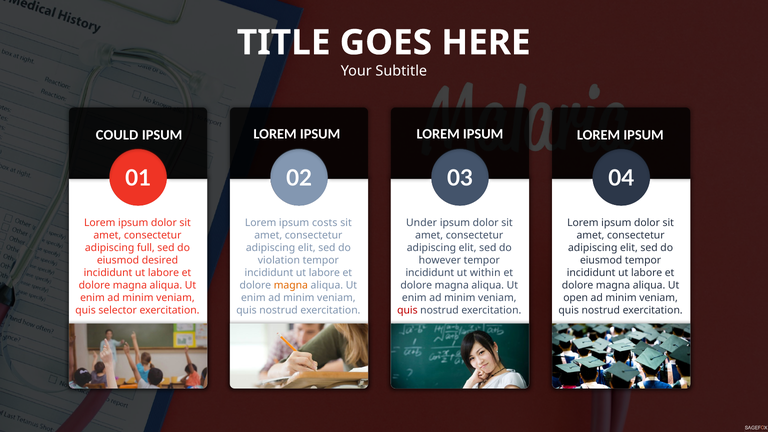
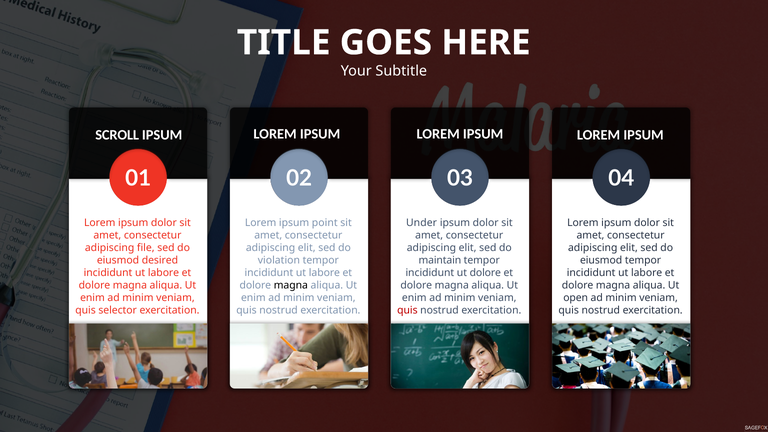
COULD: COULD -> SCROLL
costs: costs -> point
full: full -> file
however: however -> maintain
ut within: within -> dolore
magna at (291, 285) colour: orange -> black
